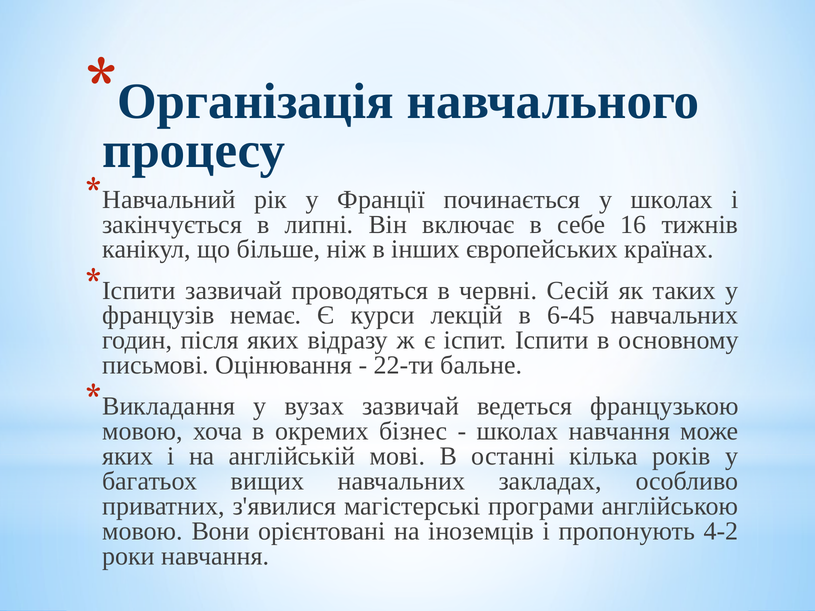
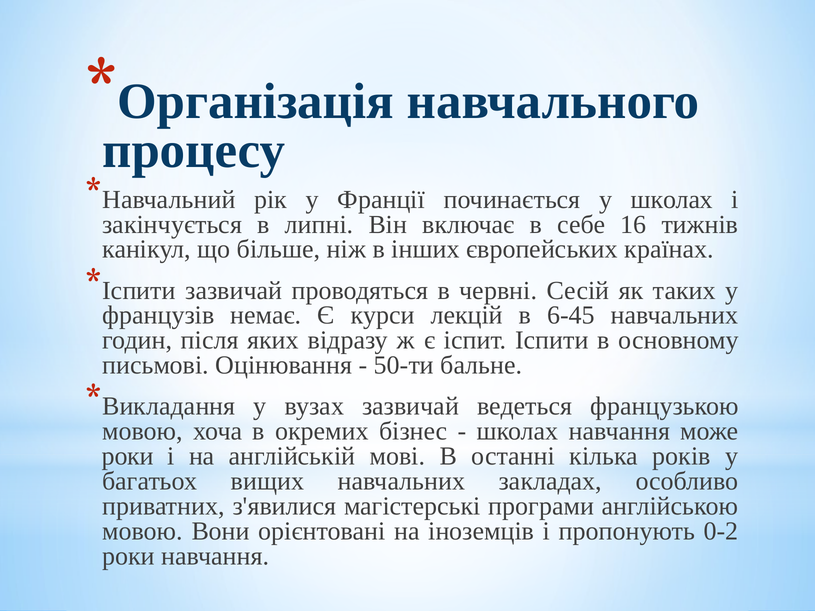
22-ти: 22-ти -> 50-ти
яких at (128, 456): яких -> роки
4-2: 4-2 -> 0-2
